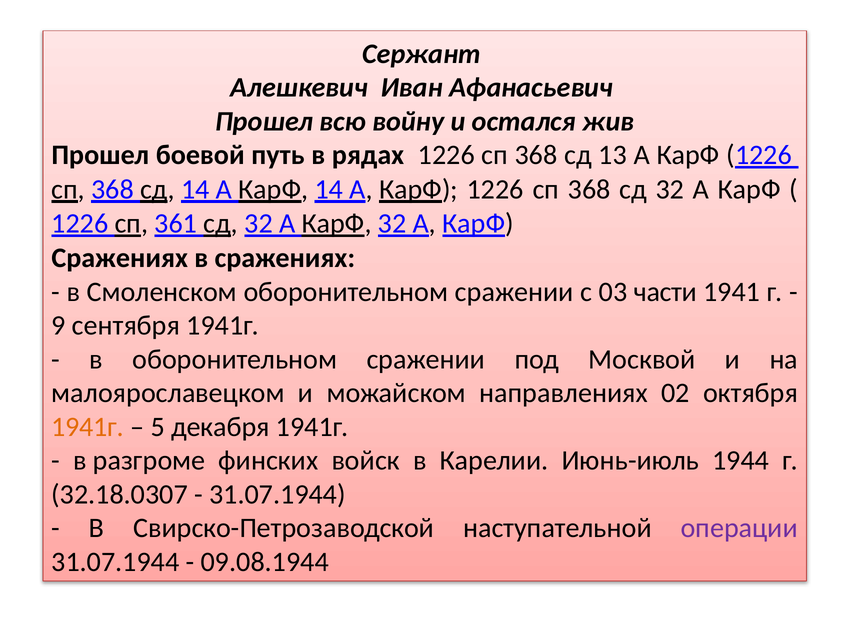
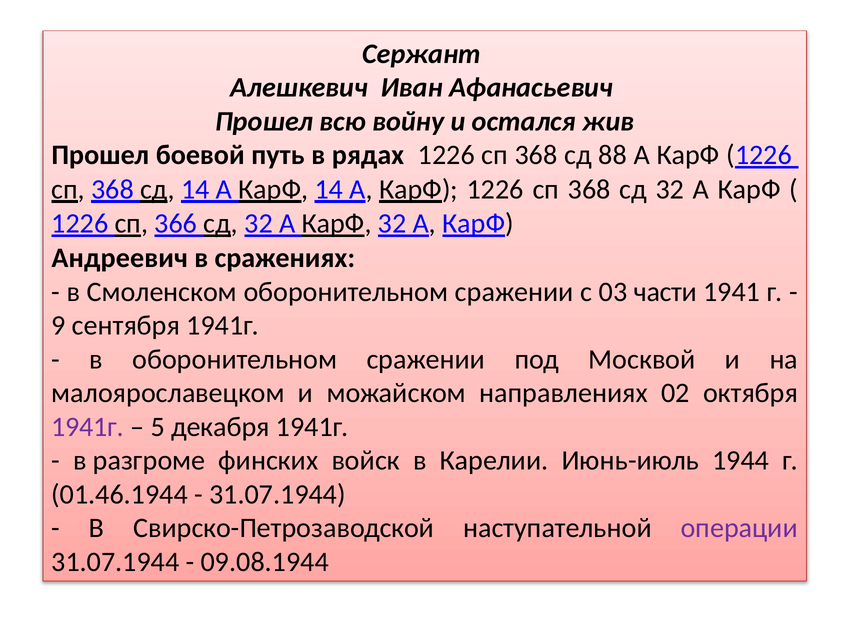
13: 13 -> 88
361: 361 -> 366
Сражениях at (120, 258): Сражениях -> Андреевич
1941г at (88, 426) colour: orange -> purple
32.18.0307: 32.18.0307 -> 01.46.1944
